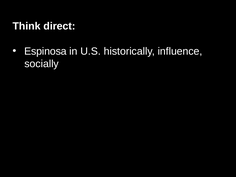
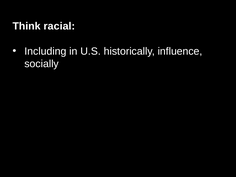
direct: direct -> racial
Espinosa: Espinosa -> Including
